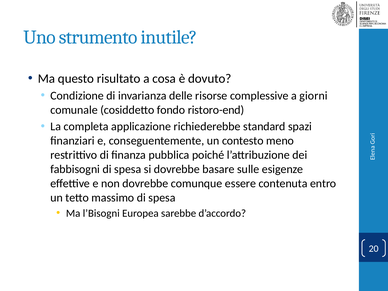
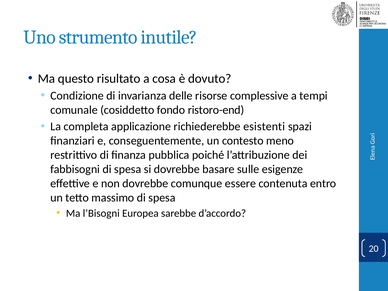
giorni: giorni -> tempi
standard: standard -> esistenti
